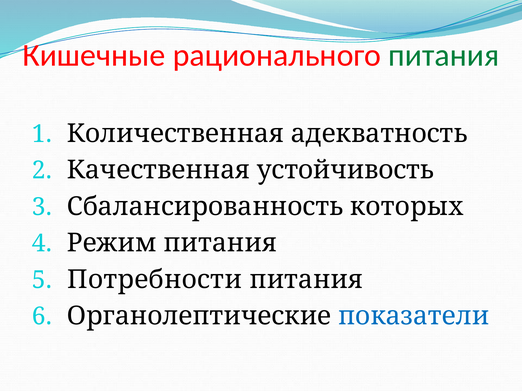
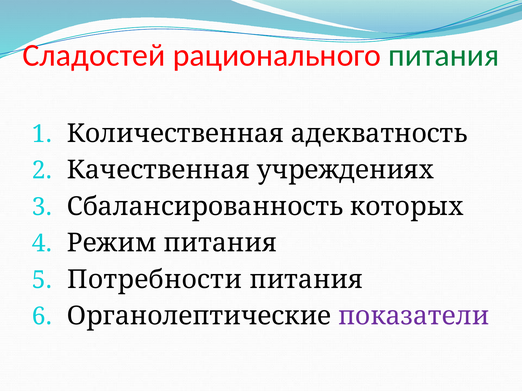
Кишечные: Кишечные -> Сладостей
устойчивость: устойчивость -> учреждениях
показатели colour: blue -> purple
